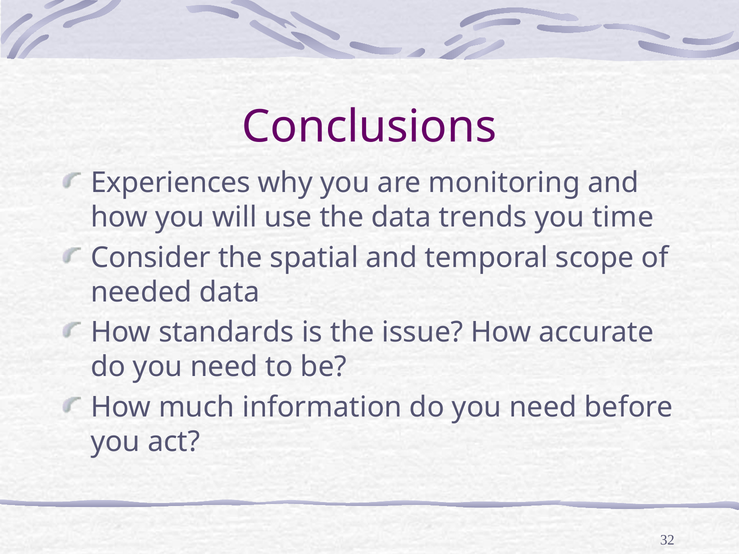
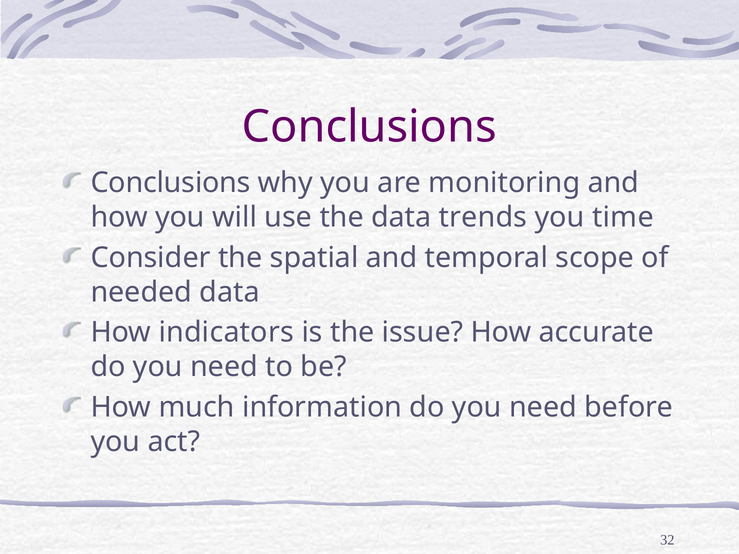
Experiences at (171, 183): Experiences -> Conclusions
standards: standards -> indicators
